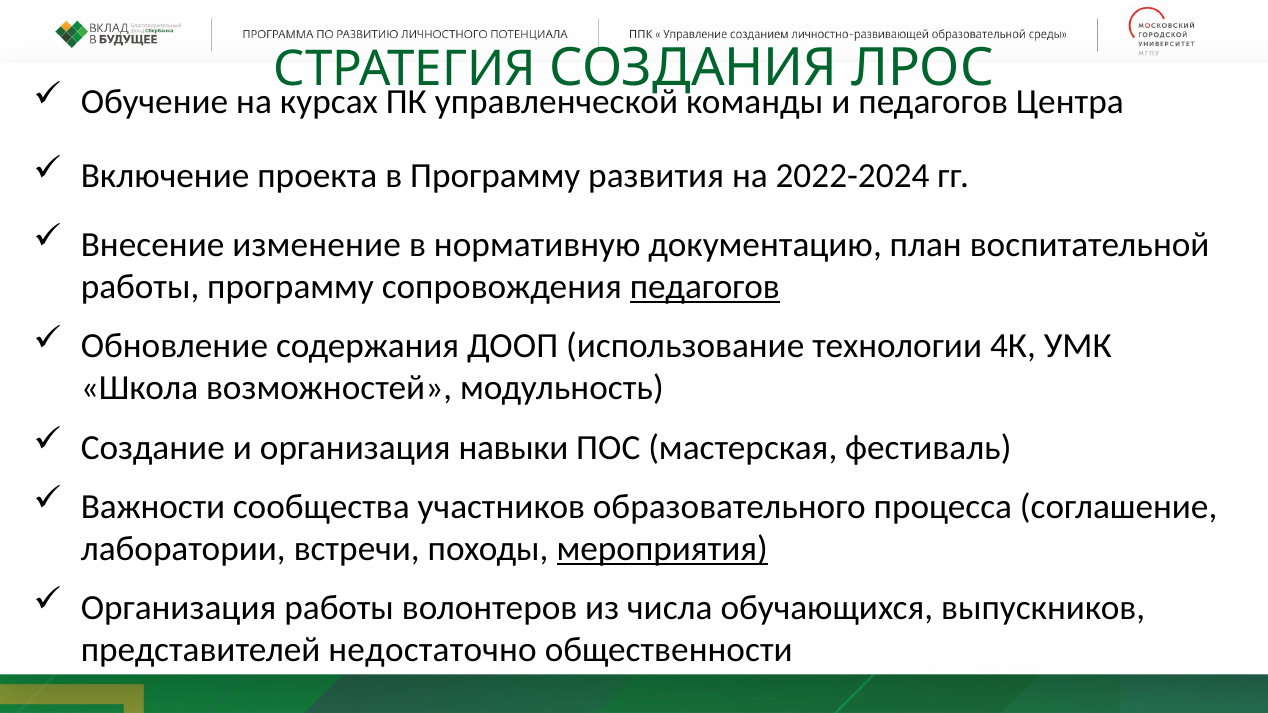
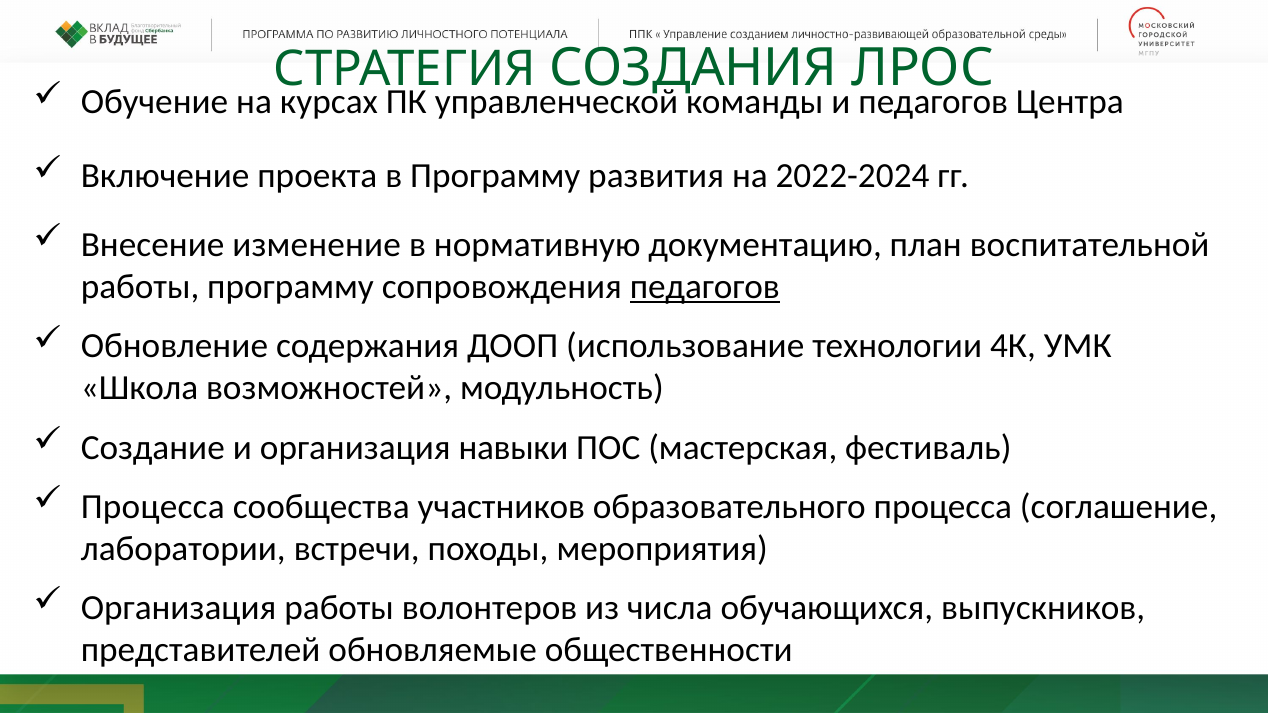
Важности at (153, 507): Важности -> Процесса
мероприятия underline: present -> none
недостаточно: недостаточно -> обновляемые
